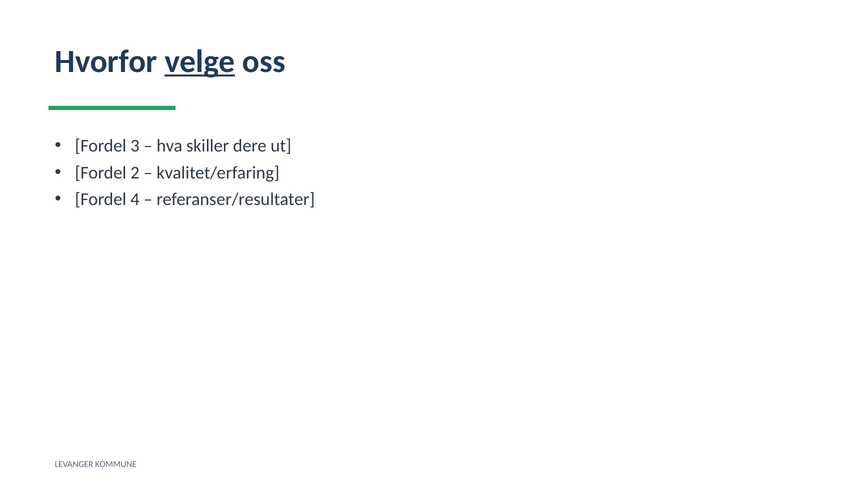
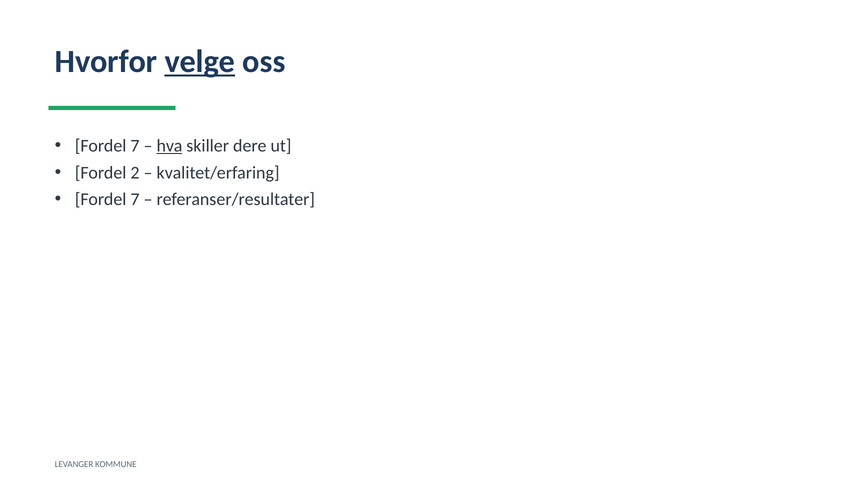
3 at (135, 146): 3 -> 7
hva underline: none -> present
4 at (135, 200): 4 -> 7
